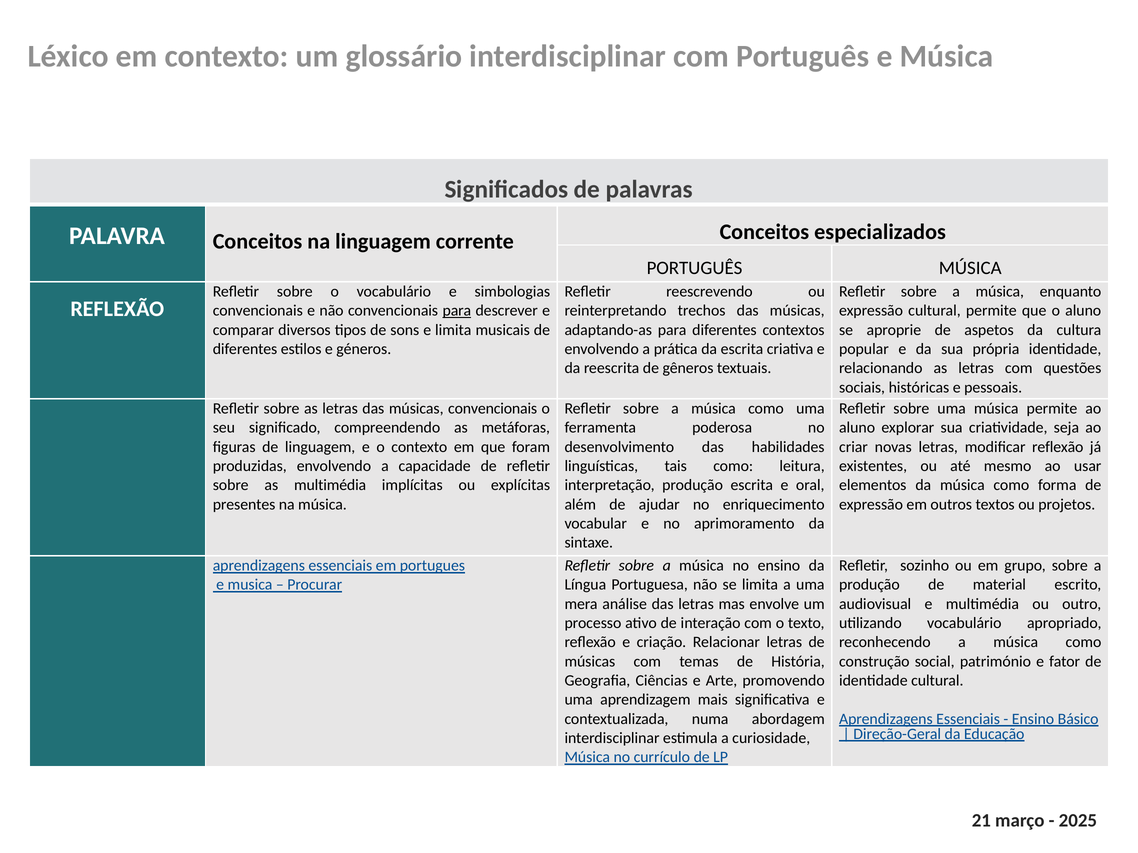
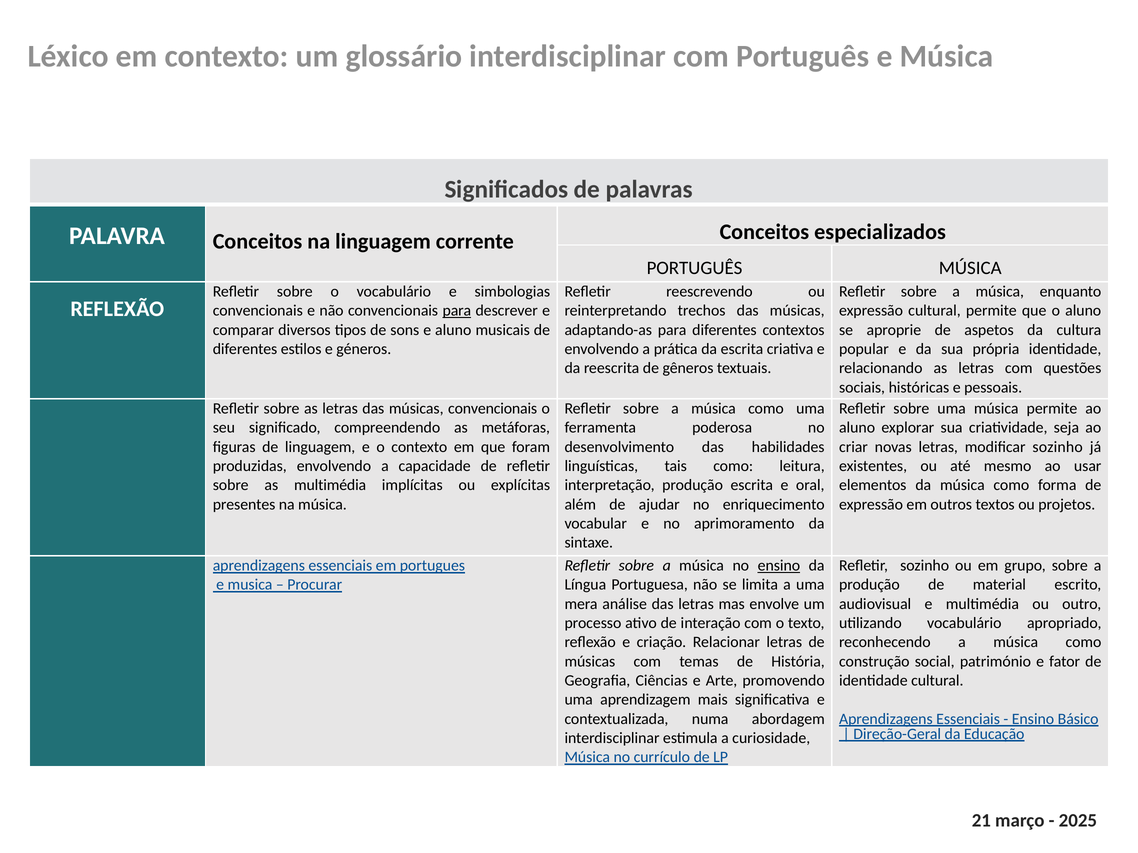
e limita: limita -> aluno
modificar reflexão: reflexão -> sozinho
ensino at (779, 566) underline: none -> present
